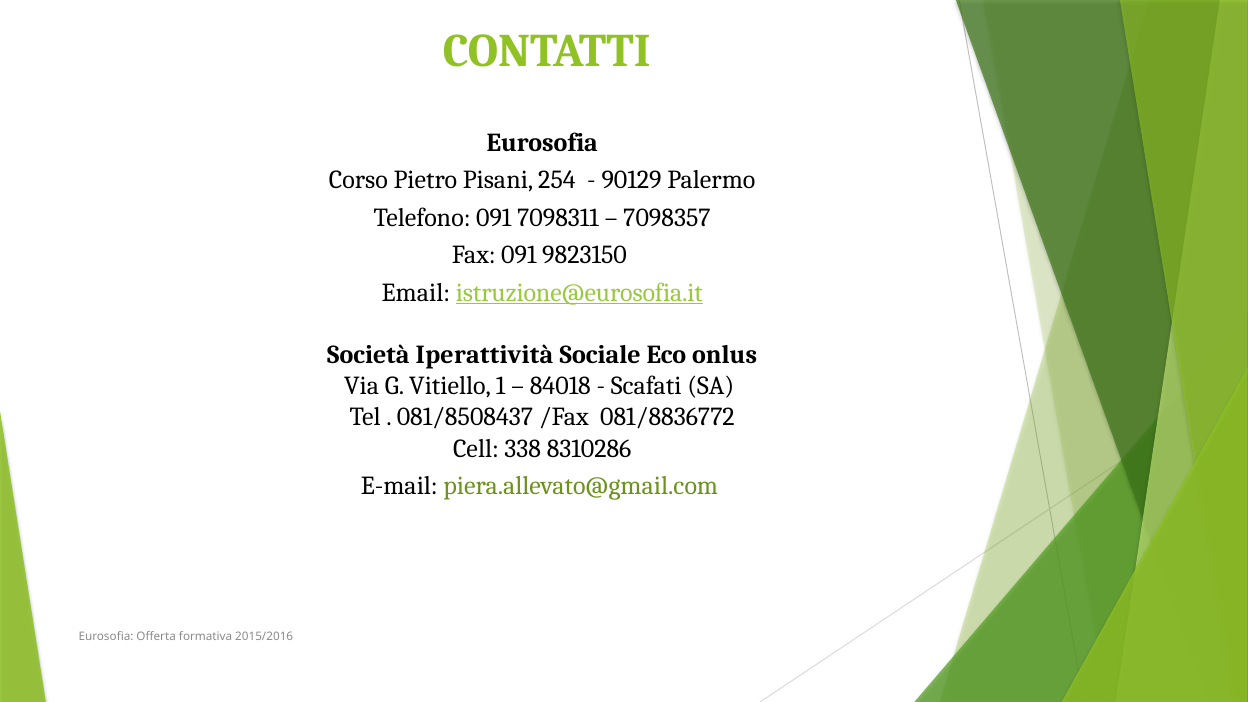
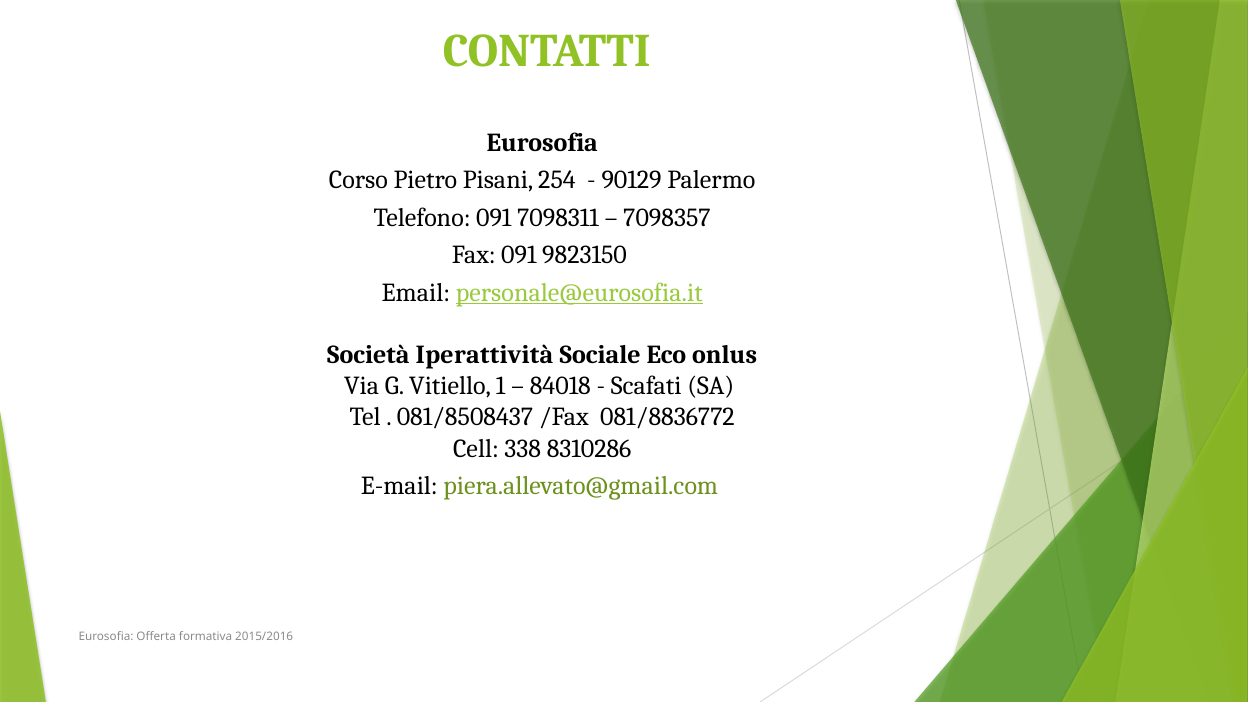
istruzione@eurosofia.it: istruzione@eurosofia.it -> personale@eurosofia.it
